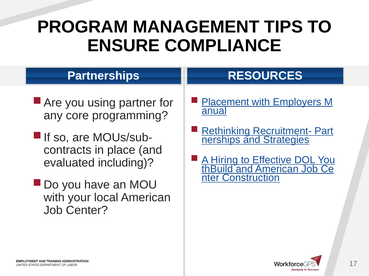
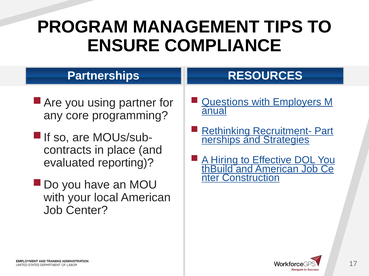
Placement: Placement -> Questions
including: including -> reporting
